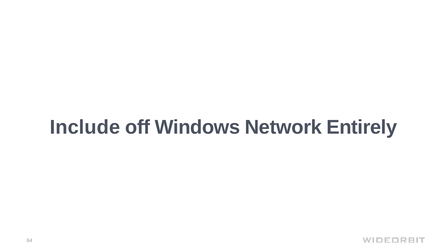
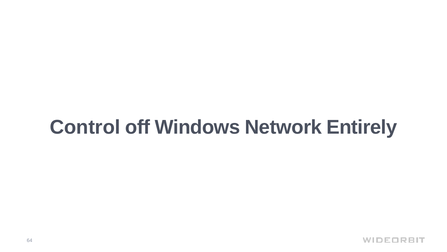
Include: Include -> Control
